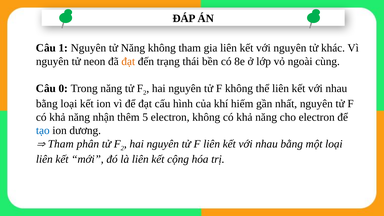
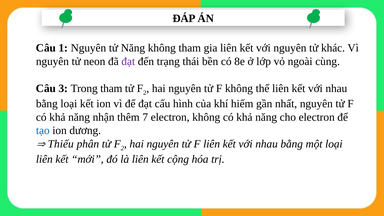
đạt at (128, 61) colour: orange -> purple
0: 0 -> 3
Trong năng: năng -> tham
5: 5 -> 7
Þ Tham: Tham -> Thiếu
